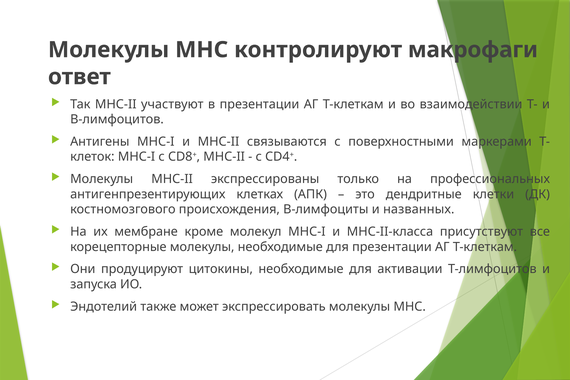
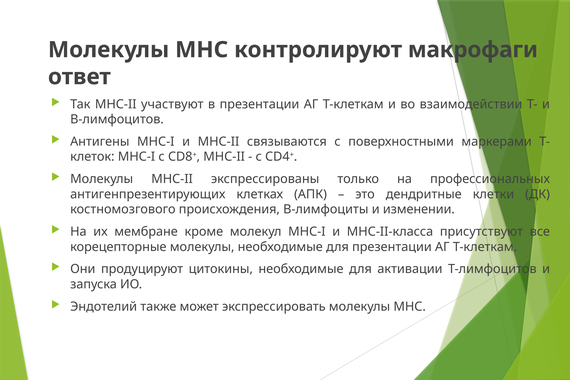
названных: названных -> изменении
